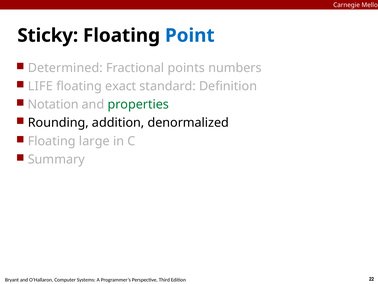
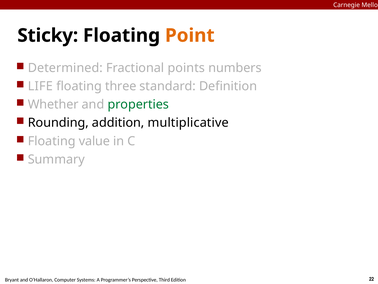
Point colour: blue -> orange
exact: exact -> three
Notation: Notation -> Whether
denormalized: denormalized -> multiplicative
large: large -> value
